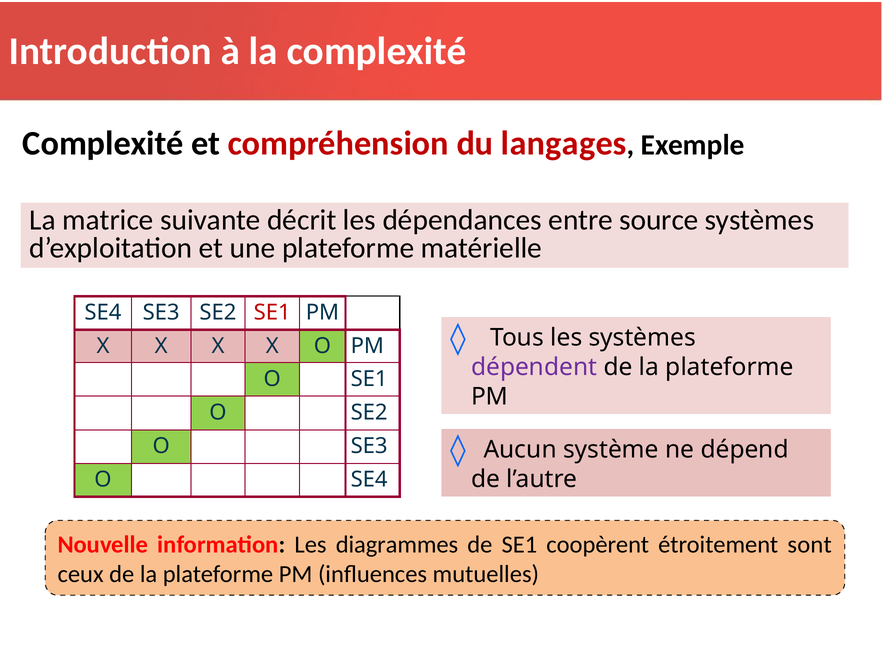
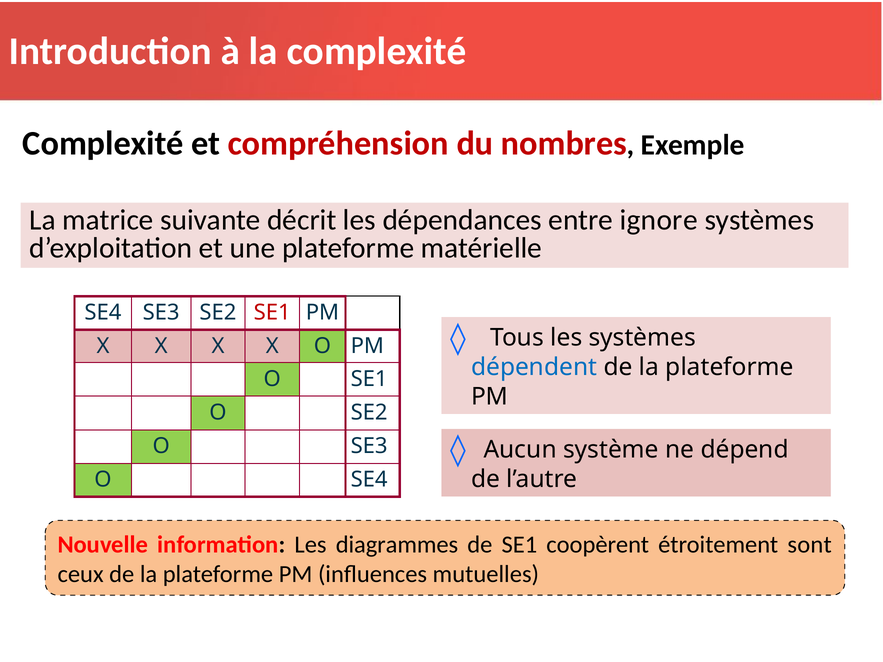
langages: langages -> nombres
source: source -> ignore
dépendent colour: purple -> blue
